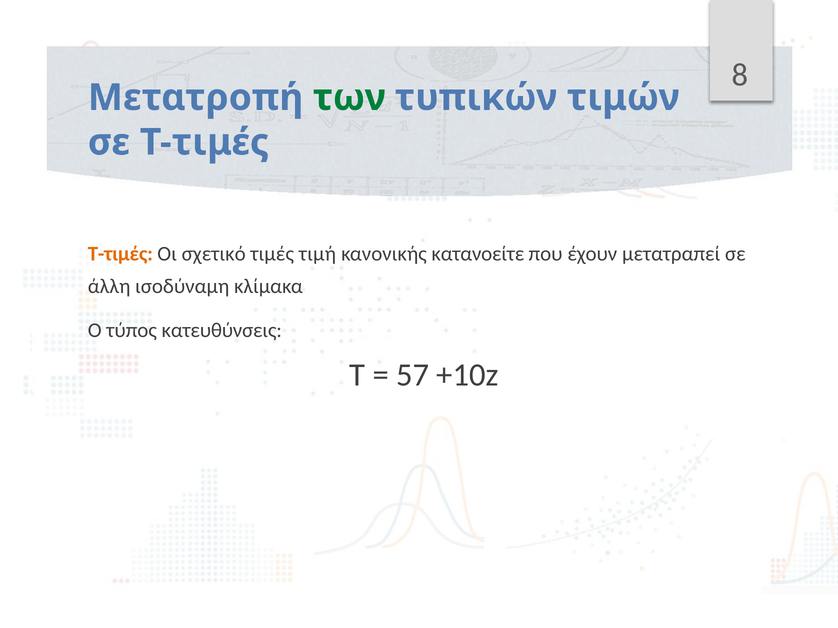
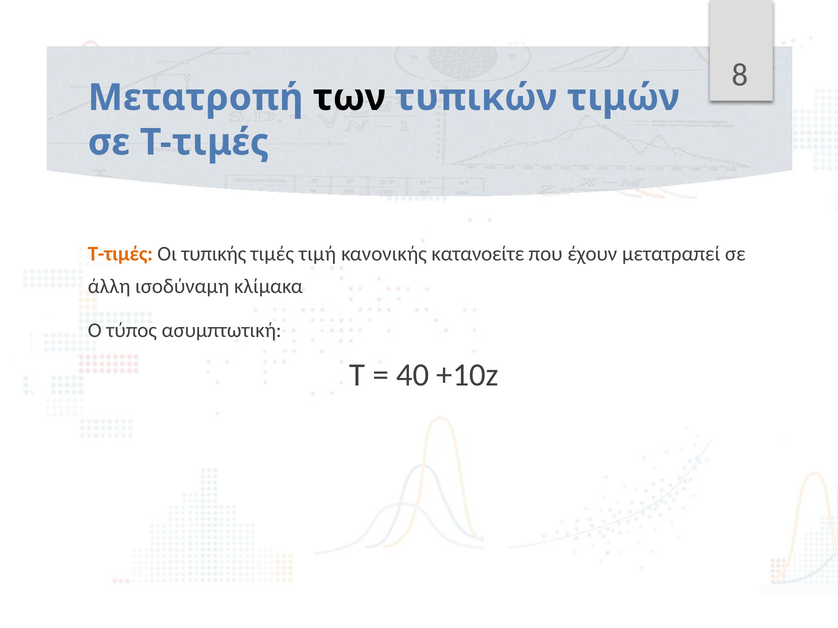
των colour: green -> black
σχετικό: σχετικό -> τυπικής
κατευθύνσεις: κατευθύνσεις -> ασυμπτωτική
57: 57 -> 40
